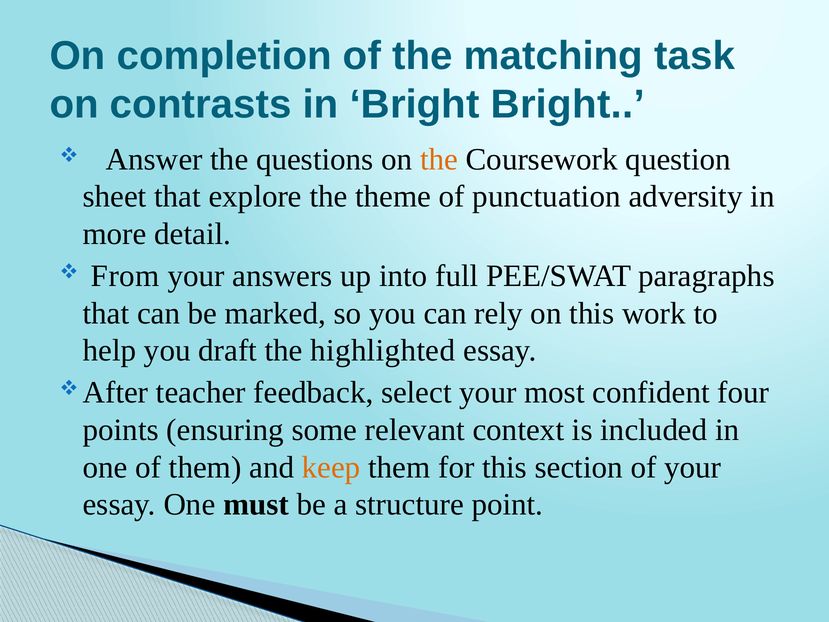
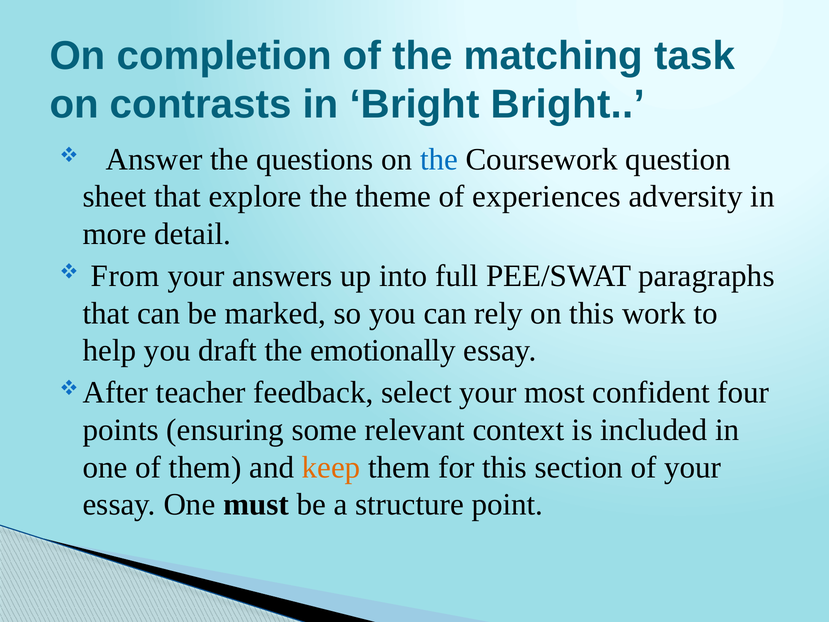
the at (439, 159) colour: orange -> blue
punctuation: punctuation -> experiences
highlighted: highlighted -> emotionally
